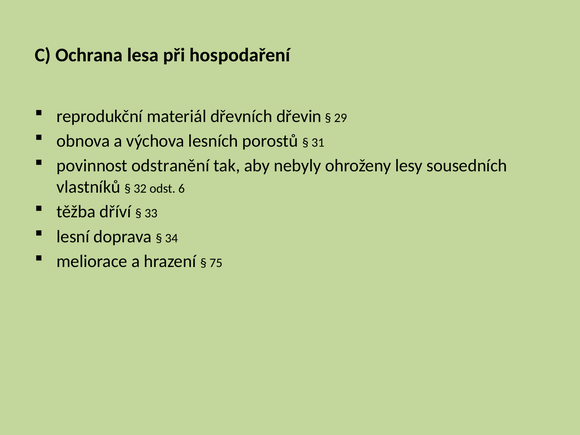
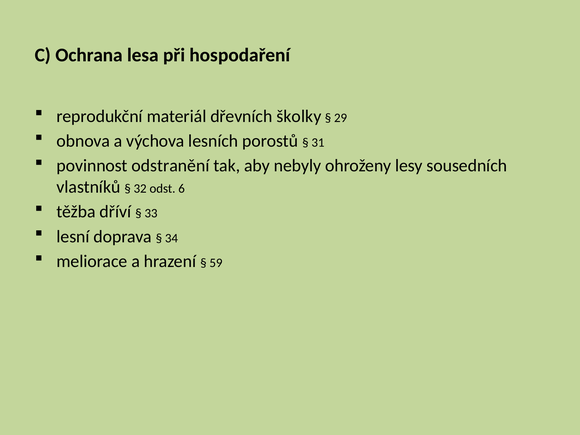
dřevin: dřevin -> školky
75: 75 -> 59
